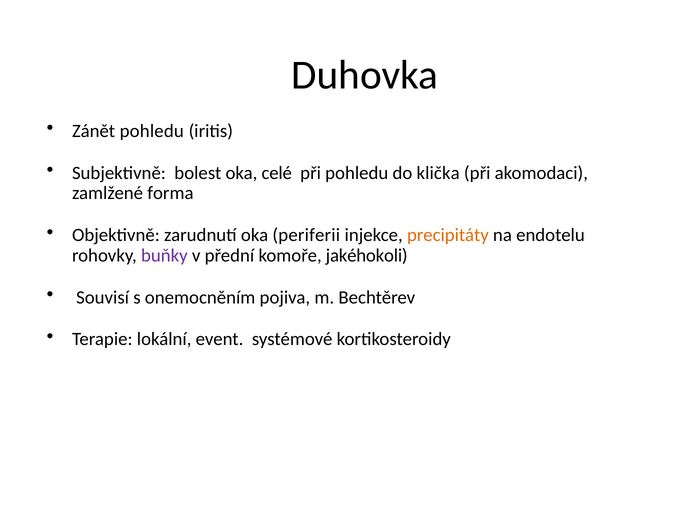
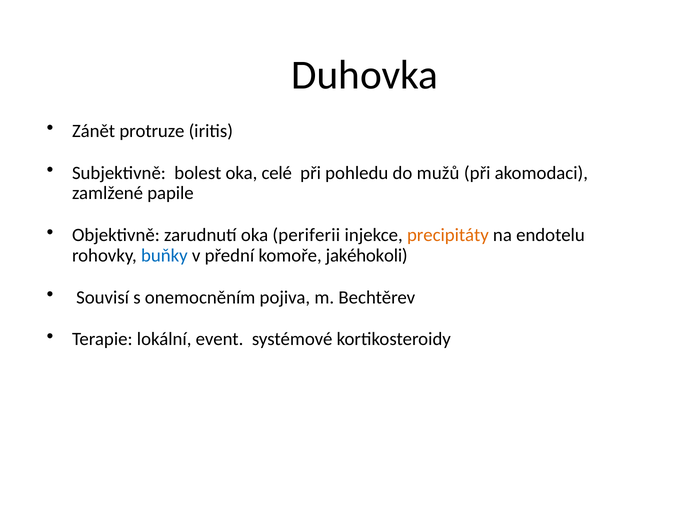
Zánět pohledu: pohledu -> protruze
klička: klička -> mužů
forma: forma -> papile
buňky colour: purple -> blue
